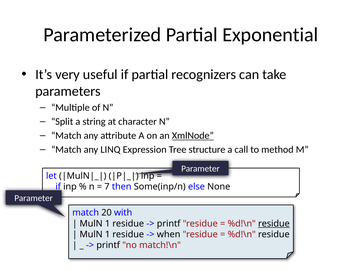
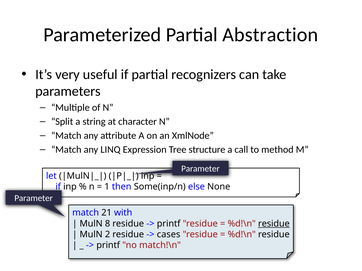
Exponential: Exponential -> Abstraction
XmlNode underline: present -> none
7: 7 -> 1
20: 20 -> 21
1 at (108, 224): 1 -> 8
1 at (108, 235): 1 -> 2
when: when -> cases
